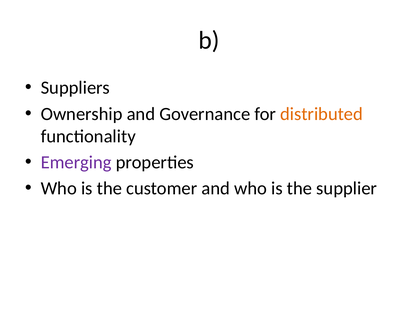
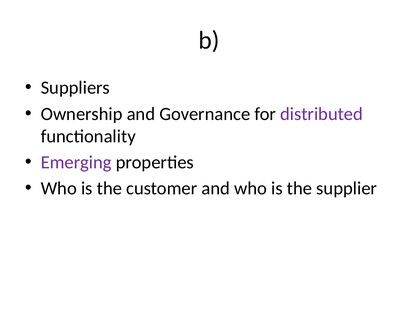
distributed colour: orange -> purple
